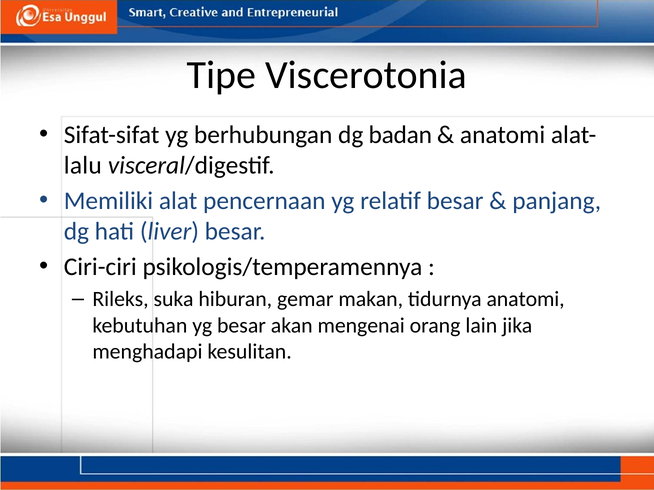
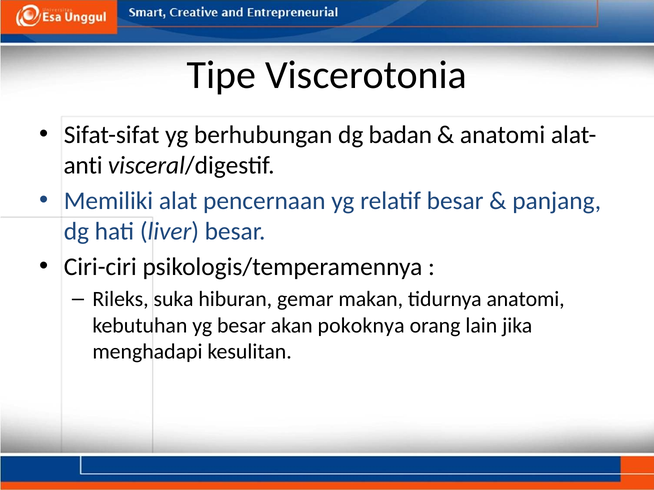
lalu: lalu -> anti
mengenai: mengenai -> pokoknya
